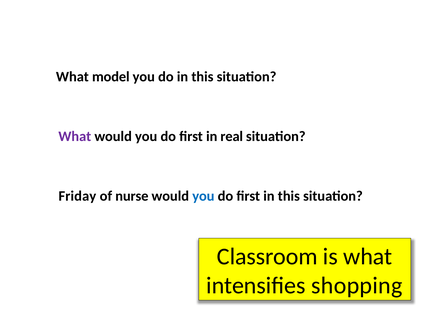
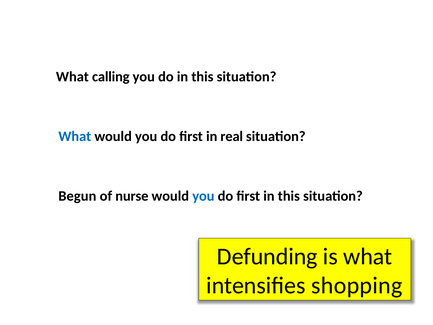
model: model -> calling
What at (75, 136) colour: purple -> blue
Friday: Friday -> Begun
Classroom: Classroom -> Defunding
